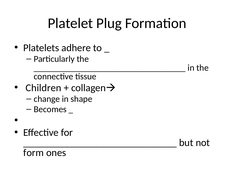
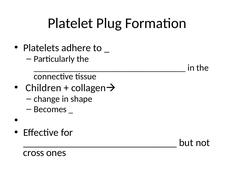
form: form -> cross
